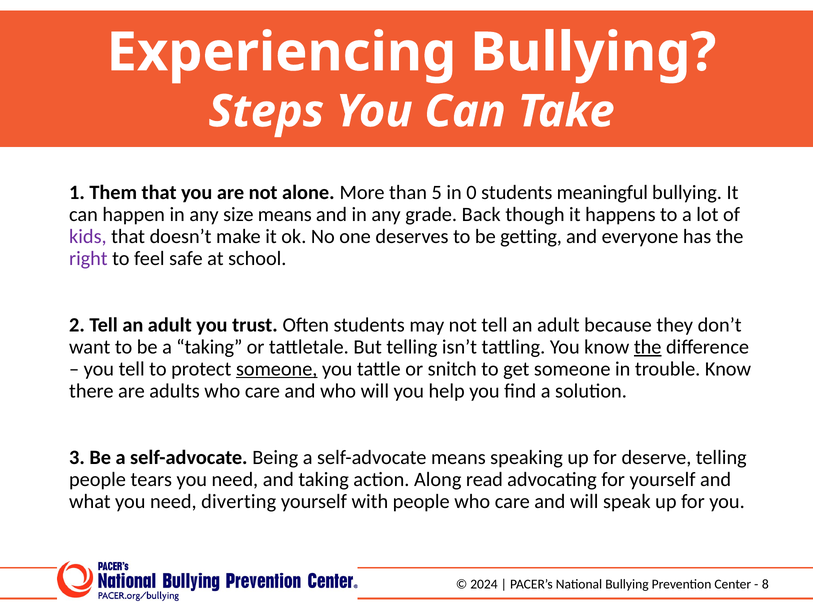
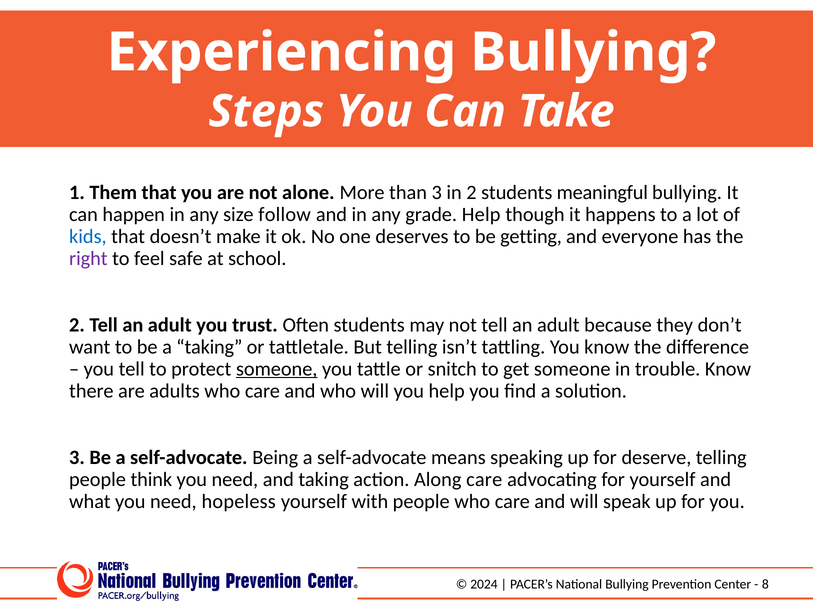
than 5: 5 -> 3
in 0: 0 -> 2
size means: means -> follow
grade Back: Back -> Help
kids colour: purple -> blue
the at (648, 347) underline: present -> none
tears: tears -> think
Along read: read -> care
diverting: diverting -> hopeless
